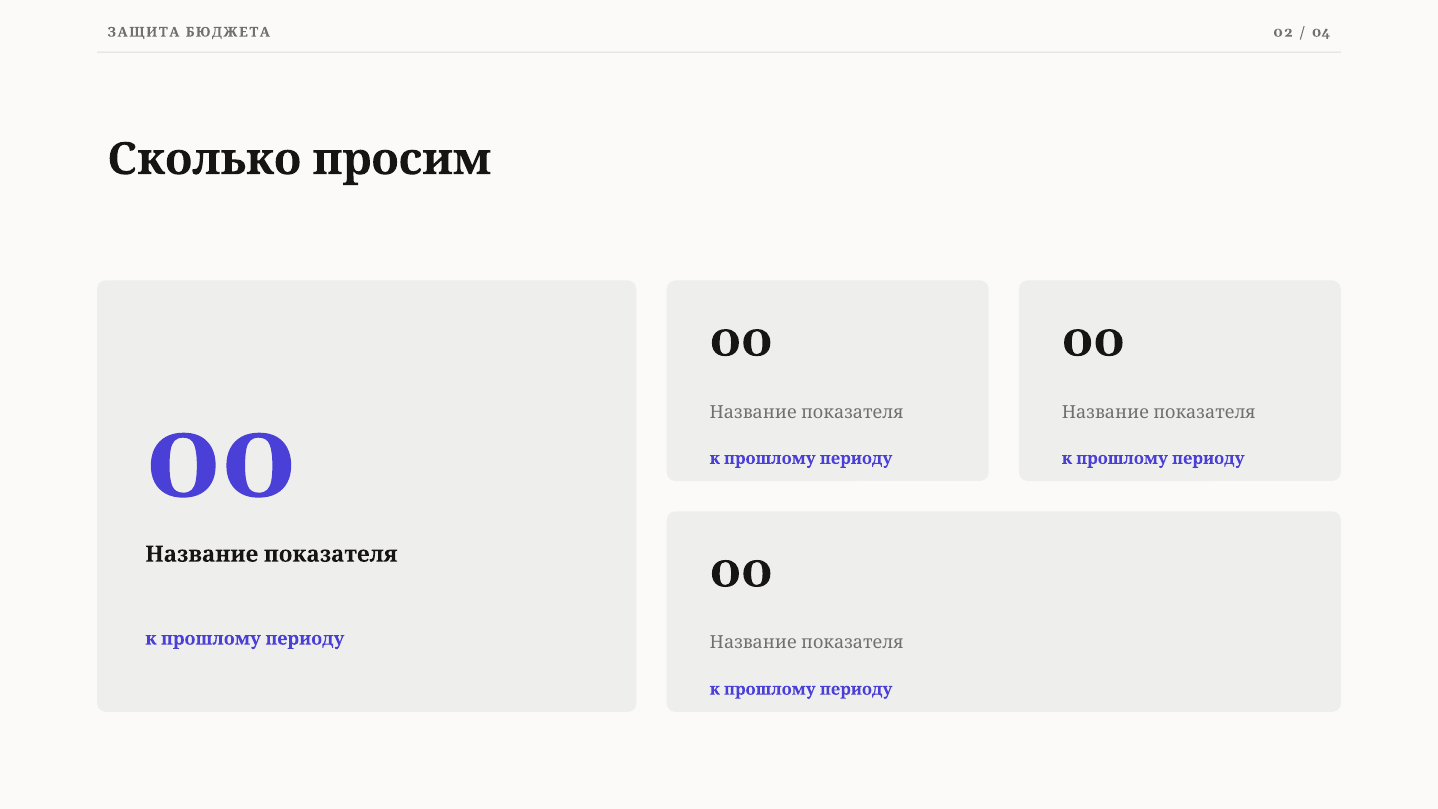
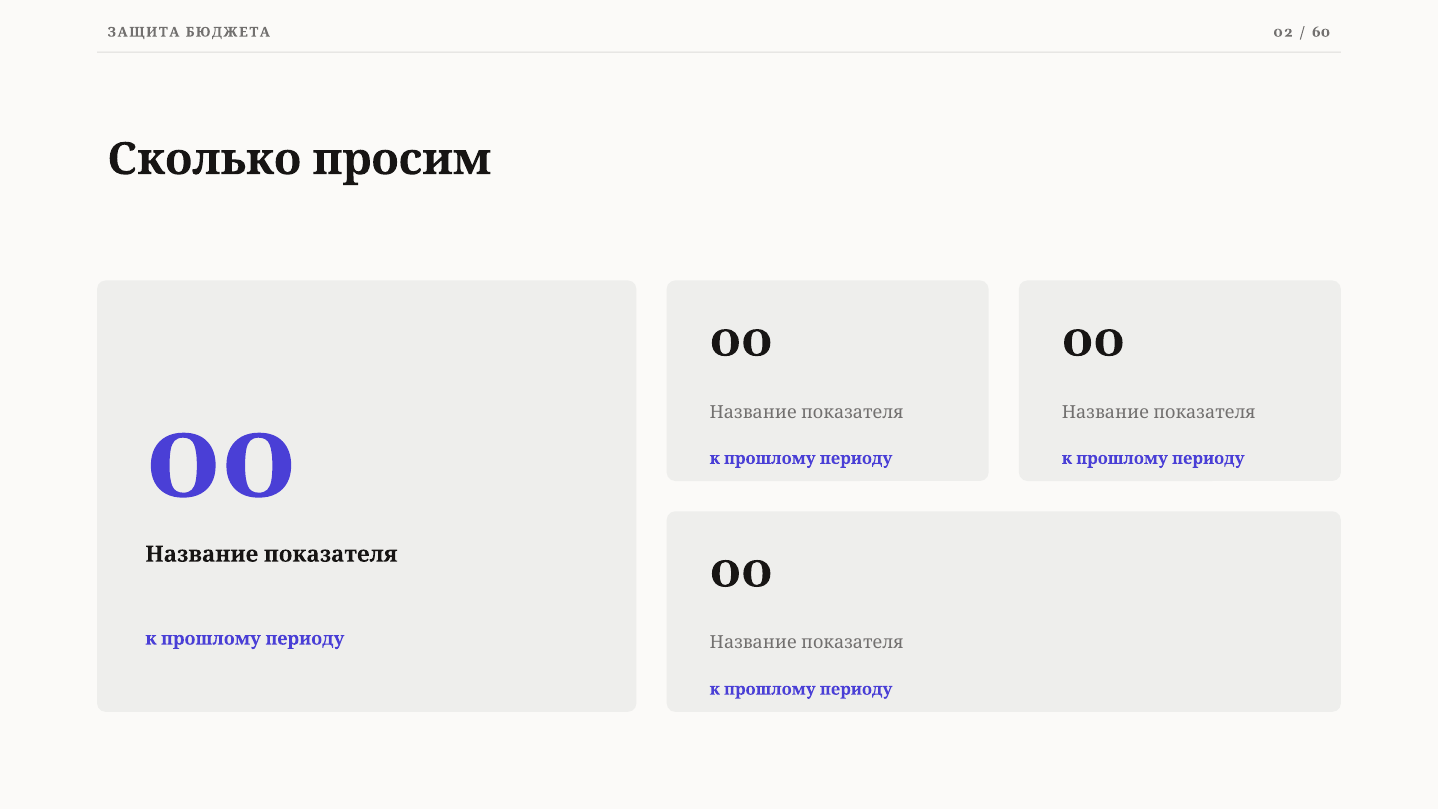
04: 04 -> 60
